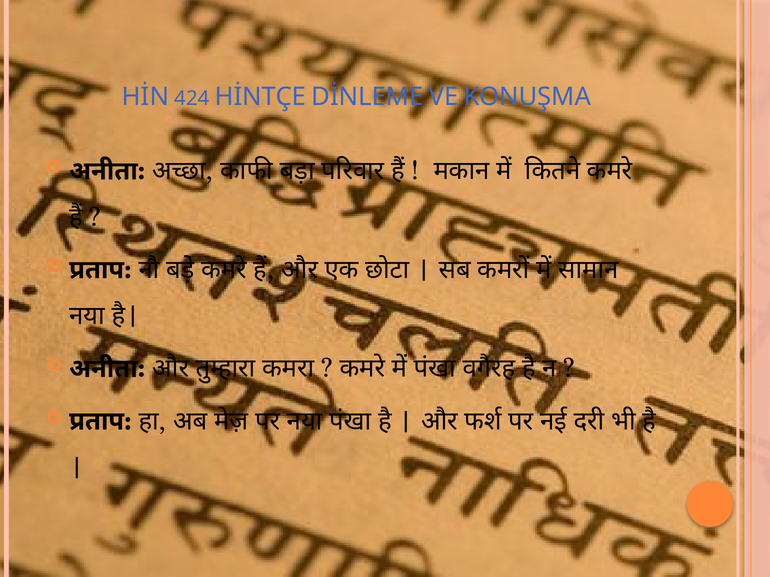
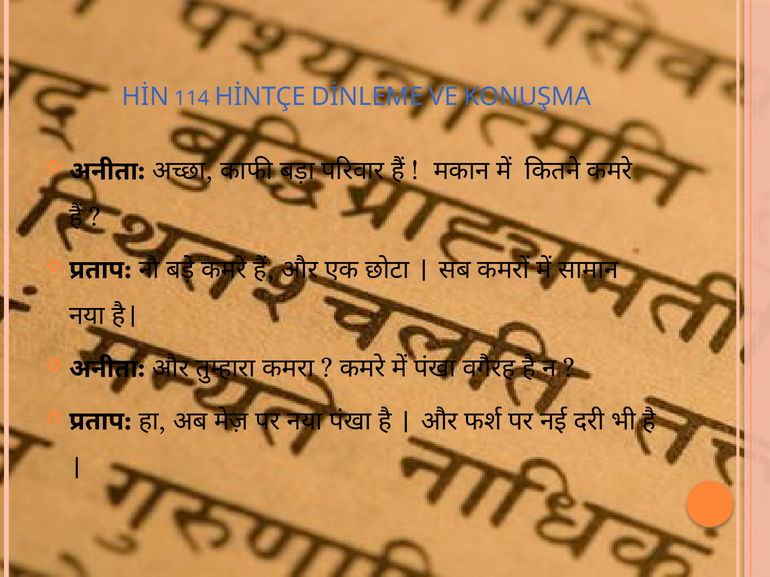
424: 424 -> 114
